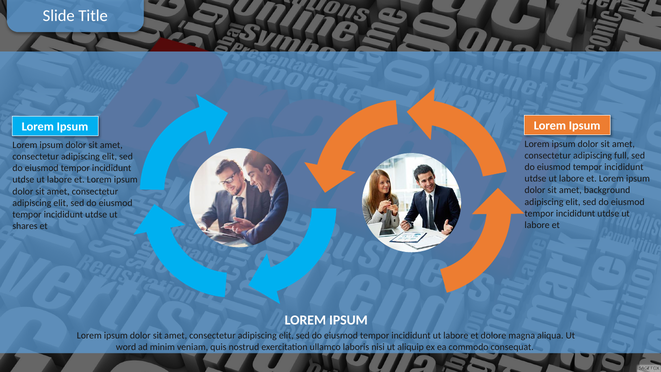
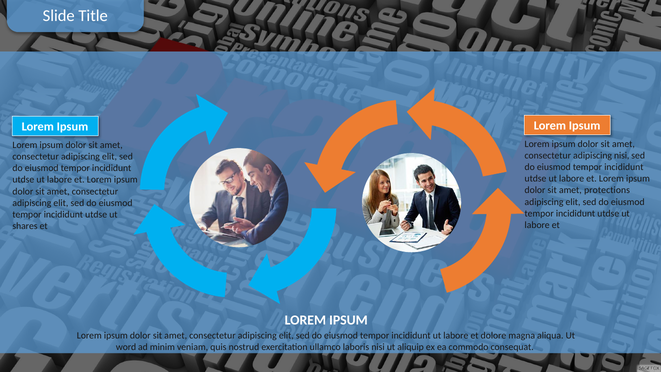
adipiscing full: full -> nisi
background: background -> protections
